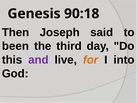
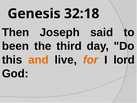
90:18: 90:18 -> 32:18
and colour: purple -> orange
into: into -> lord
